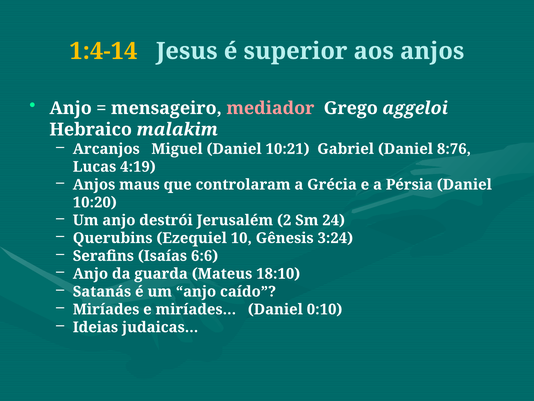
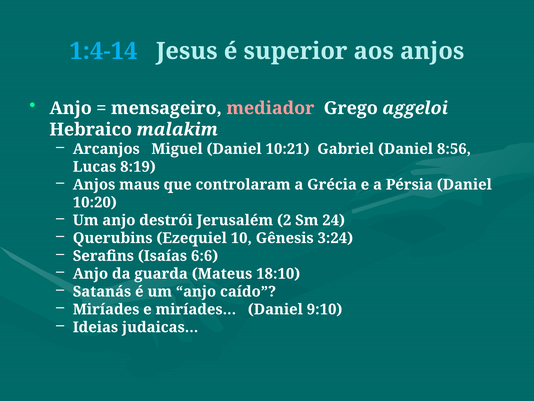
1:4-14 colour: yellow -> light blue
8:76: 8:76 -> 8:56
4:19: 4:19 -> 8:19
0:10: 0:10 -> 9:10
